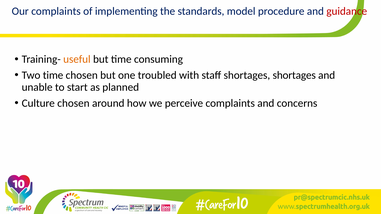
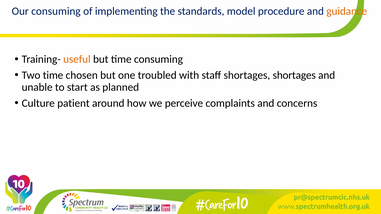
Our complaints: complaints -> consuming
guidance colour: red -> orange
Culture chosen: chosen -> patient
